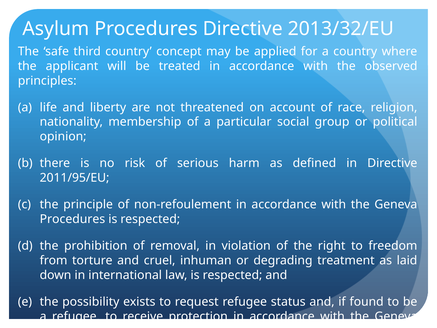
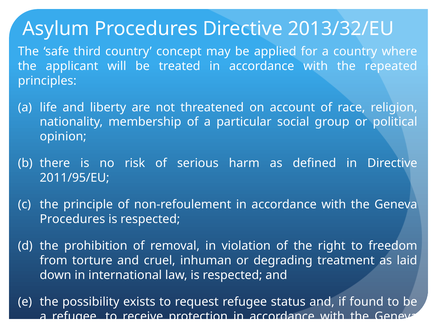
observed: observed -> repeated
